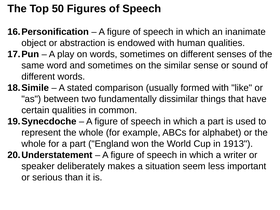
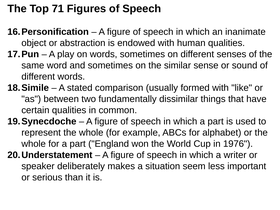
50: 50 -> 71
1913: 1913 -> 1976
